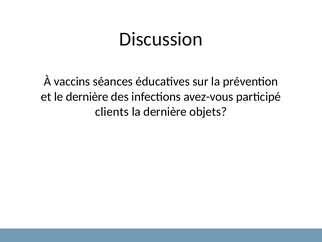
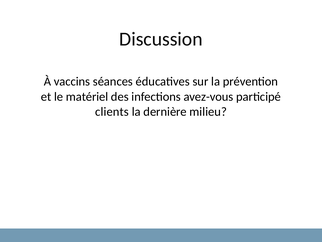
le dernière: dernière -> matériel
objets: objets -> milieu
